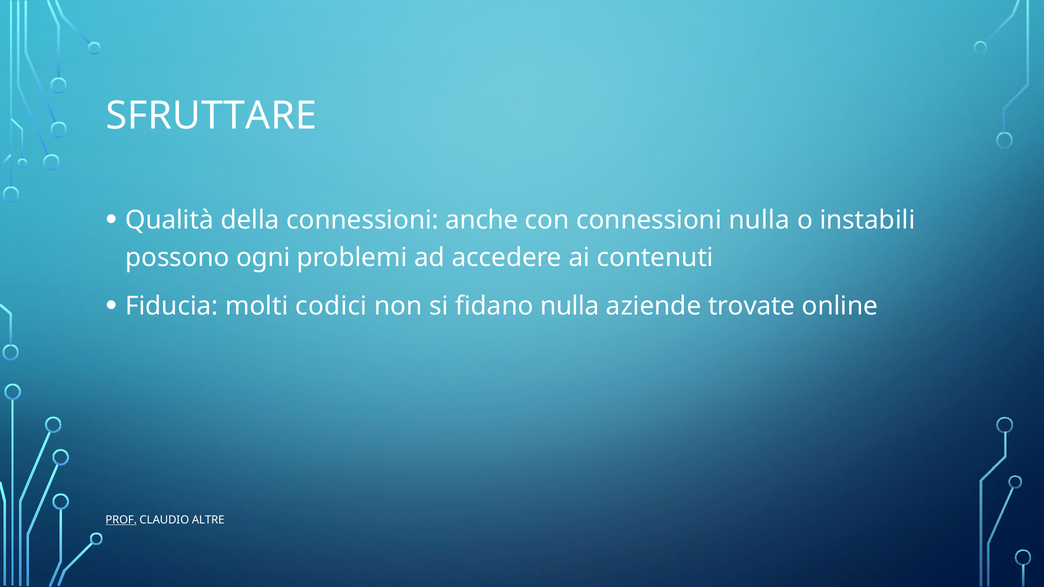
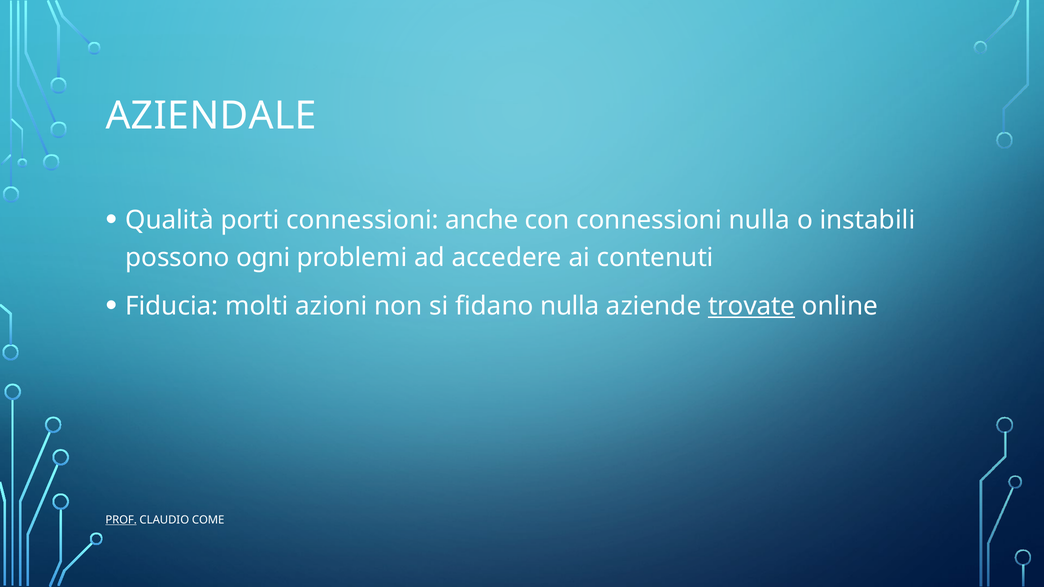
SFRUTTARE: SFRUTTARE -> AZIENDALE
della: della -> porti
codici: codici -> azioni
trovate underline: none -> present
ALTRE: ALTRE -> COME
